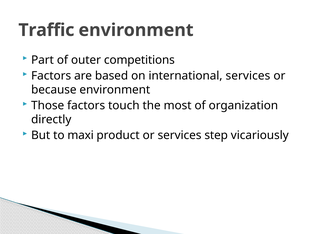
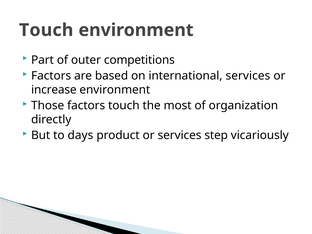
Traffic at (46, 30): Traffic -> Touch
because: because -> increase
maxi: maxi -> days
